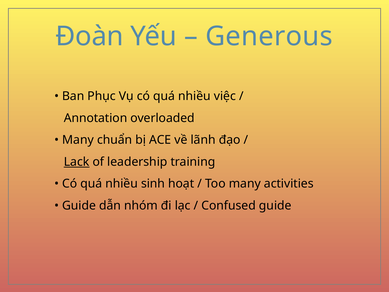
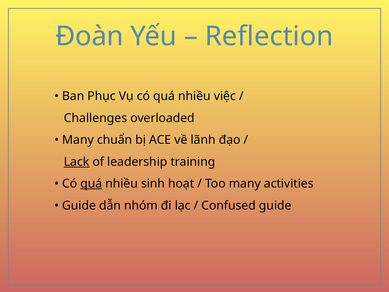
Generous: Generous -> Reflection
Annotation: Annotation -> Challenges
quá at (91, 184) underline: none -> present
